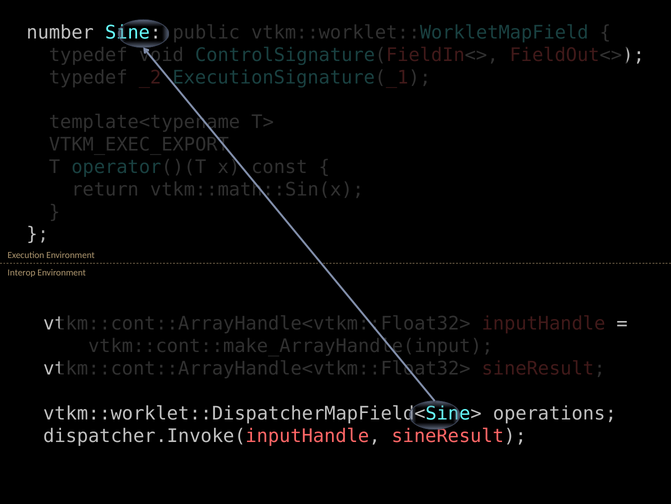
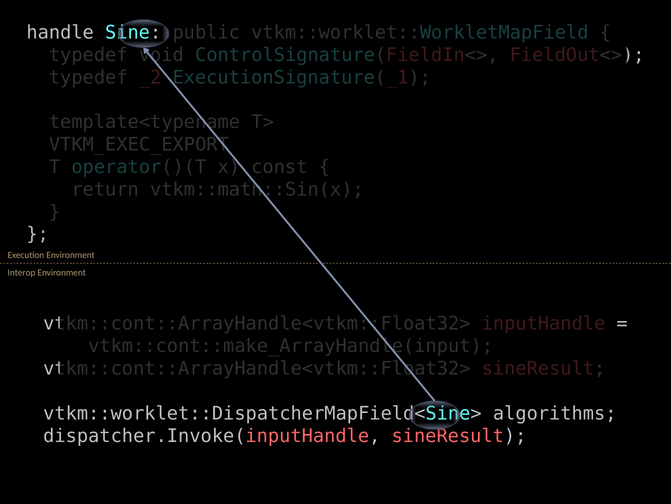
number: number -> handle
operations: operations -> algorithms
